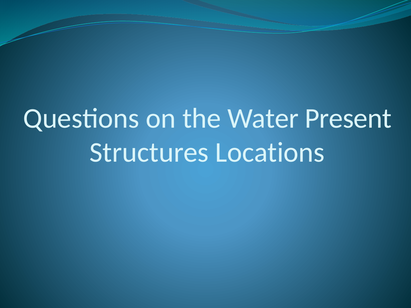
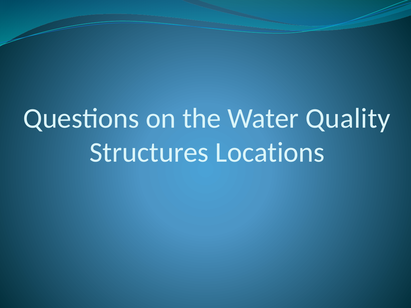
Present: Present -> Quality
